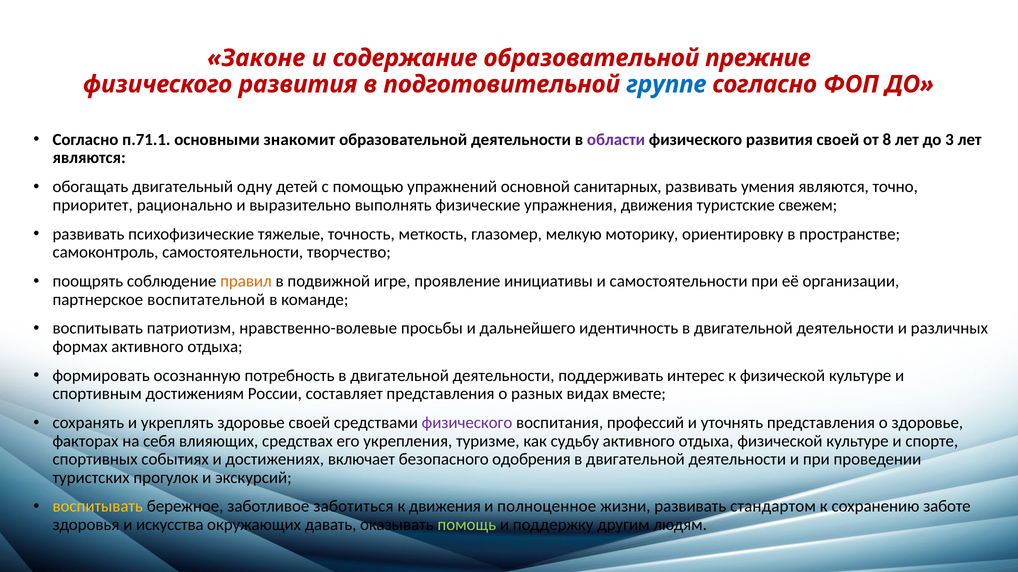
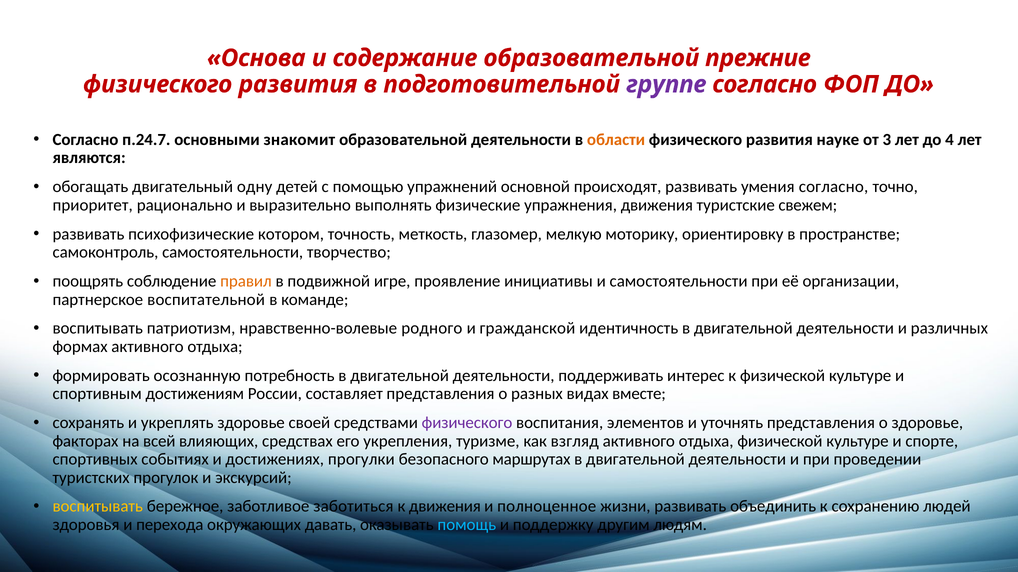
Законе: Законе -> Основа
группе colour: blue -> purple
п.71.1: п.71.1 -> п.24.7
области colour: purple -> orange
развития своей: своей -> науке
8: 8 -> 3
3: 3 -> 4
санитарных: санитарных -> происходят
умения являются: являются -> согласно
тяжелые: тяжелые -> котором
просьбы: просьбы -> родного
дальнейшего: дальнейшего -> гражданской
профессий: профессий -> элементов
себя: себя -> всей
судьбу: судьбу -> взгляд
включает: включает -> прогулки
одобрения: одобрения -> маршрутах
стандартом: стандартом -> объединить
заботе: заботе -> людей
искусства: искусства -> перехода
помощь colour: light green -> light blue
